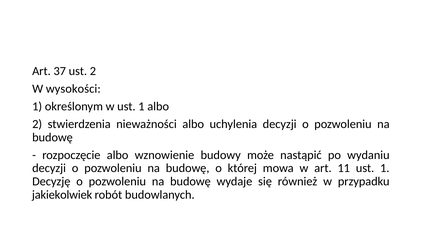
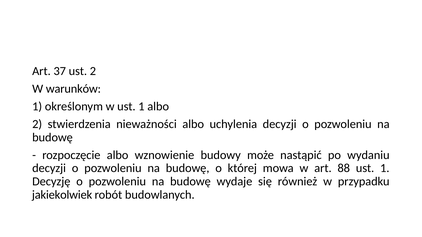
wysokości: wysokości -> warunków
11: 11 -> 88
